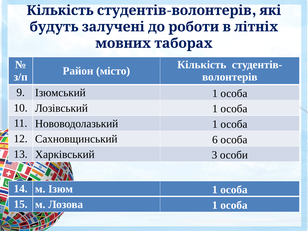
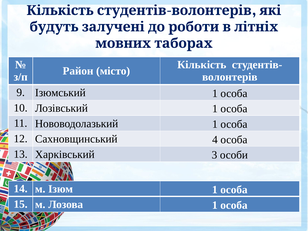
6: 6 -> 4
